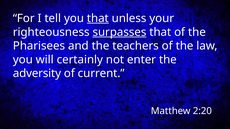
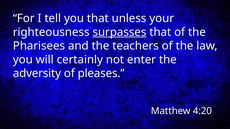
that at (98, 18) underline: present -> none
current: current -> pleases
2:20: 2:20 -> 4:20
